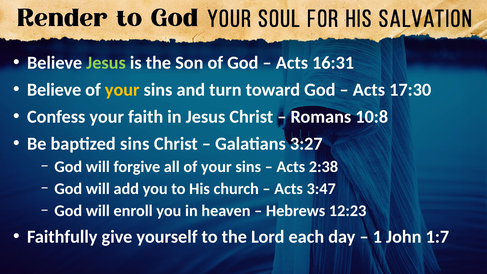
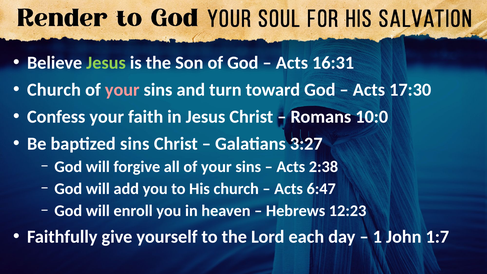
Believe at (54, 90): Believe -> Church
your at (122, 90) colour: yellow -> pink
10:8: 10:8 -> 10:0
3:47: 3:47 -> 6:47
